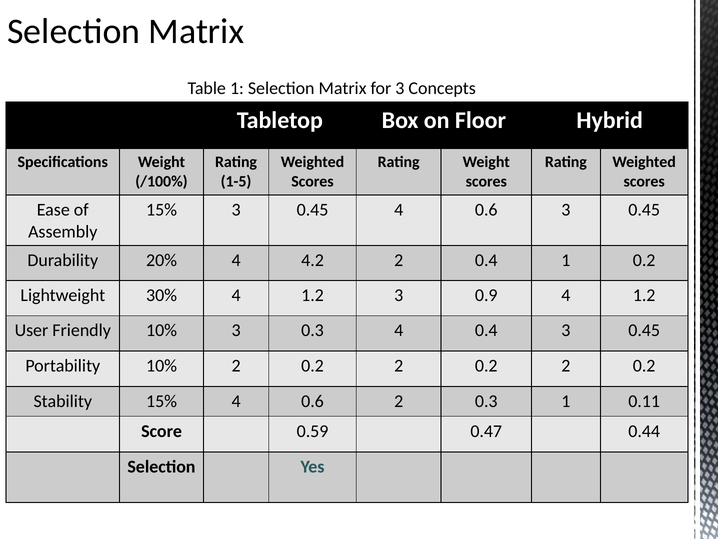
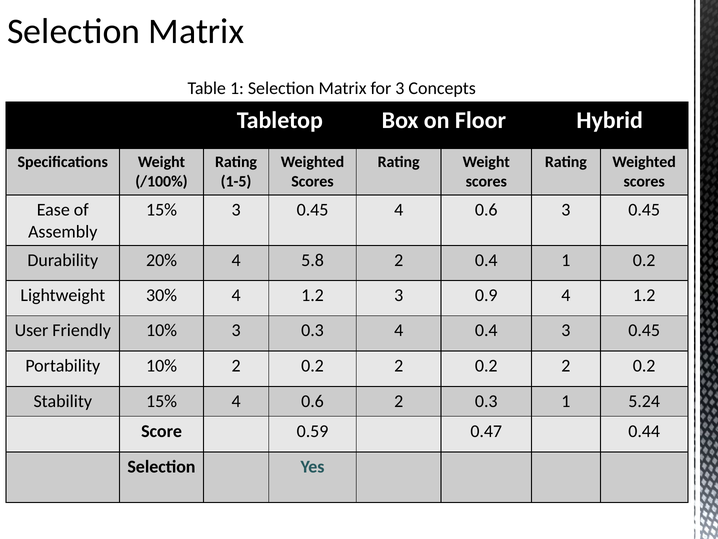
4.2: 4.2 -> 5.8
0.11: 0.11 -> 5.24
